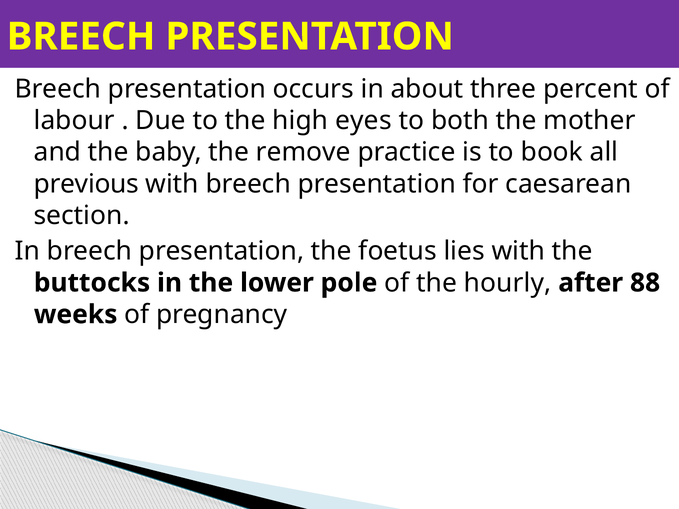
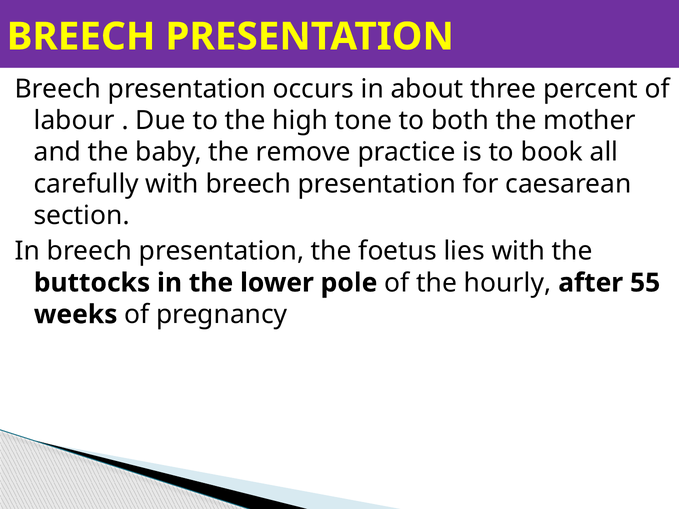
eyes: eyes -> tone
previous: previous -> carefully
88: 88 -> 55
